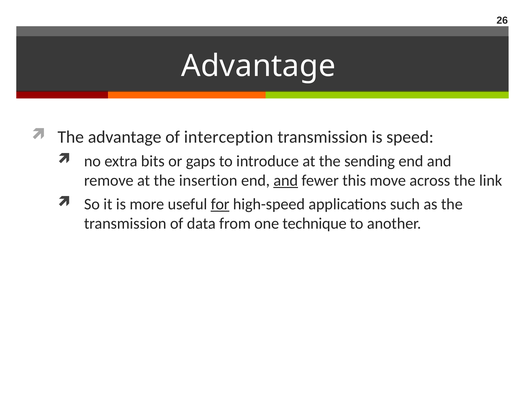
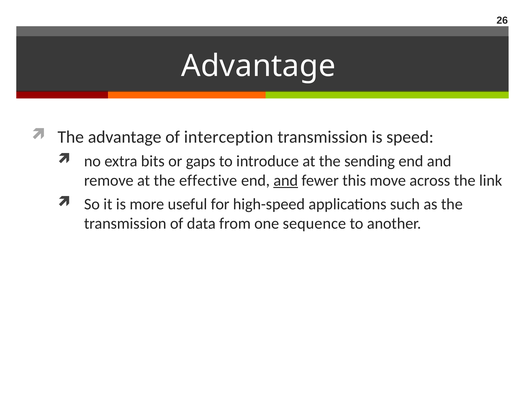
insertion: insertion -> effective
for underline: present -> none
technique: technique -> sequence
